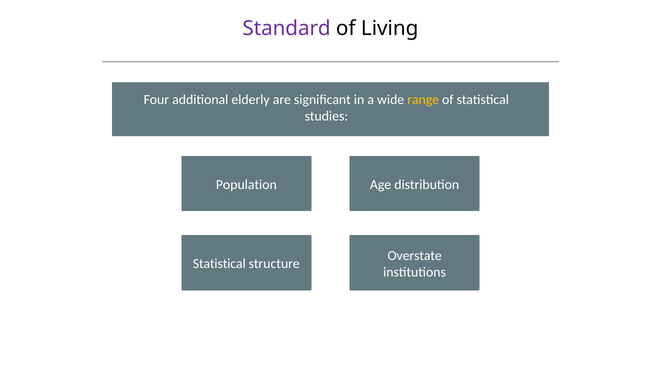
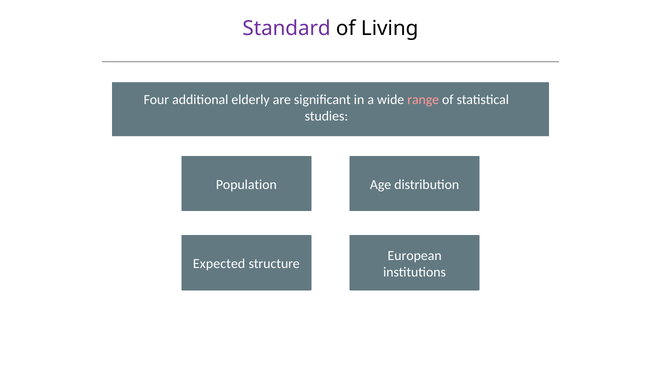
range colour: yellow -> pink
Overstate at (415, 255): Overstate -> European
Statistical at (219, 264): Statistical -> Expected
